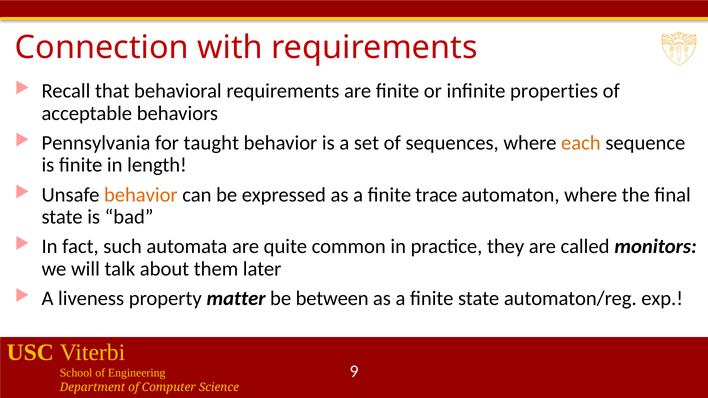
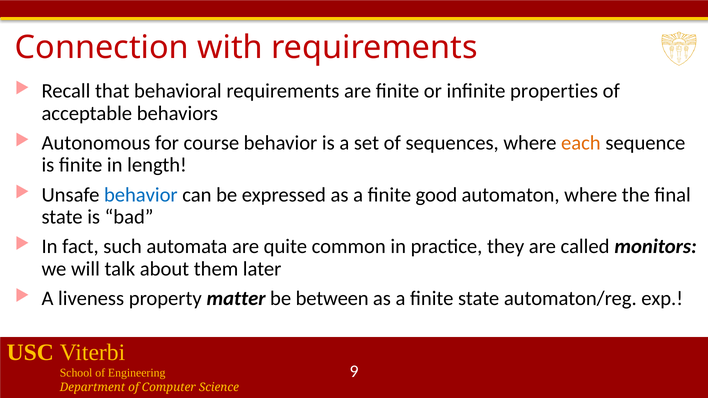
Pennsylvania: Pennsylvania -> Autonomous
taught: taught -> course
behavior at (141, 195) colour: orange -> blue
trace: trace -> good
